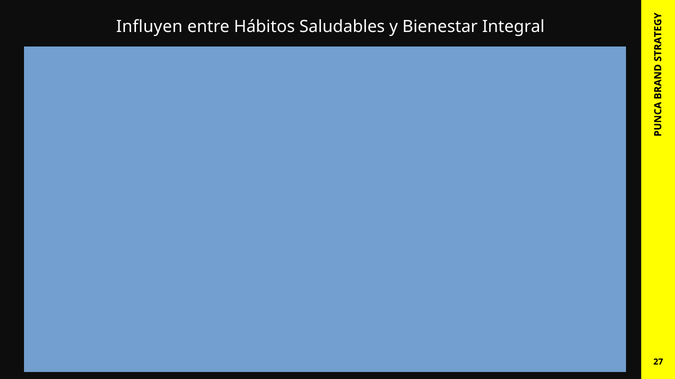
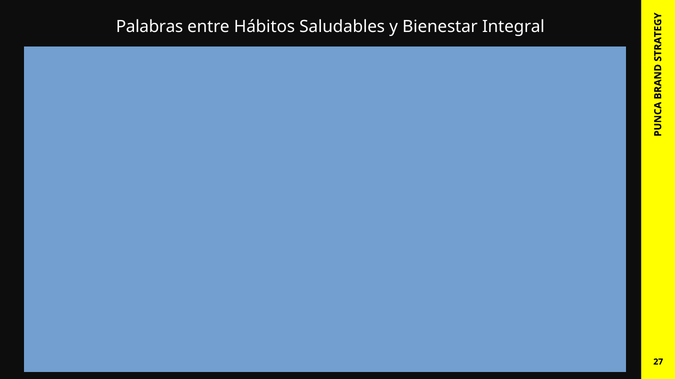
Influyen: Influyen -> Palabras
